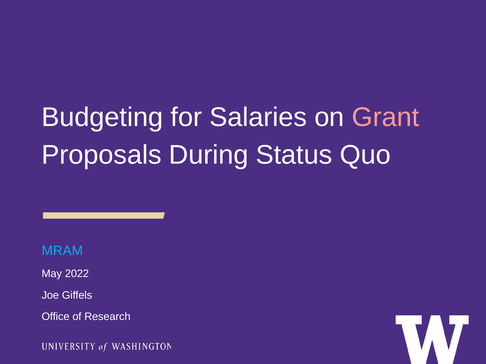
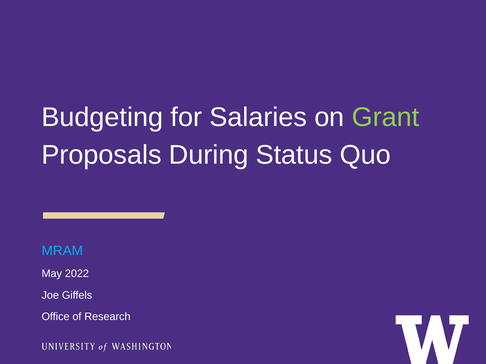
Grant colour: pink -> light green
